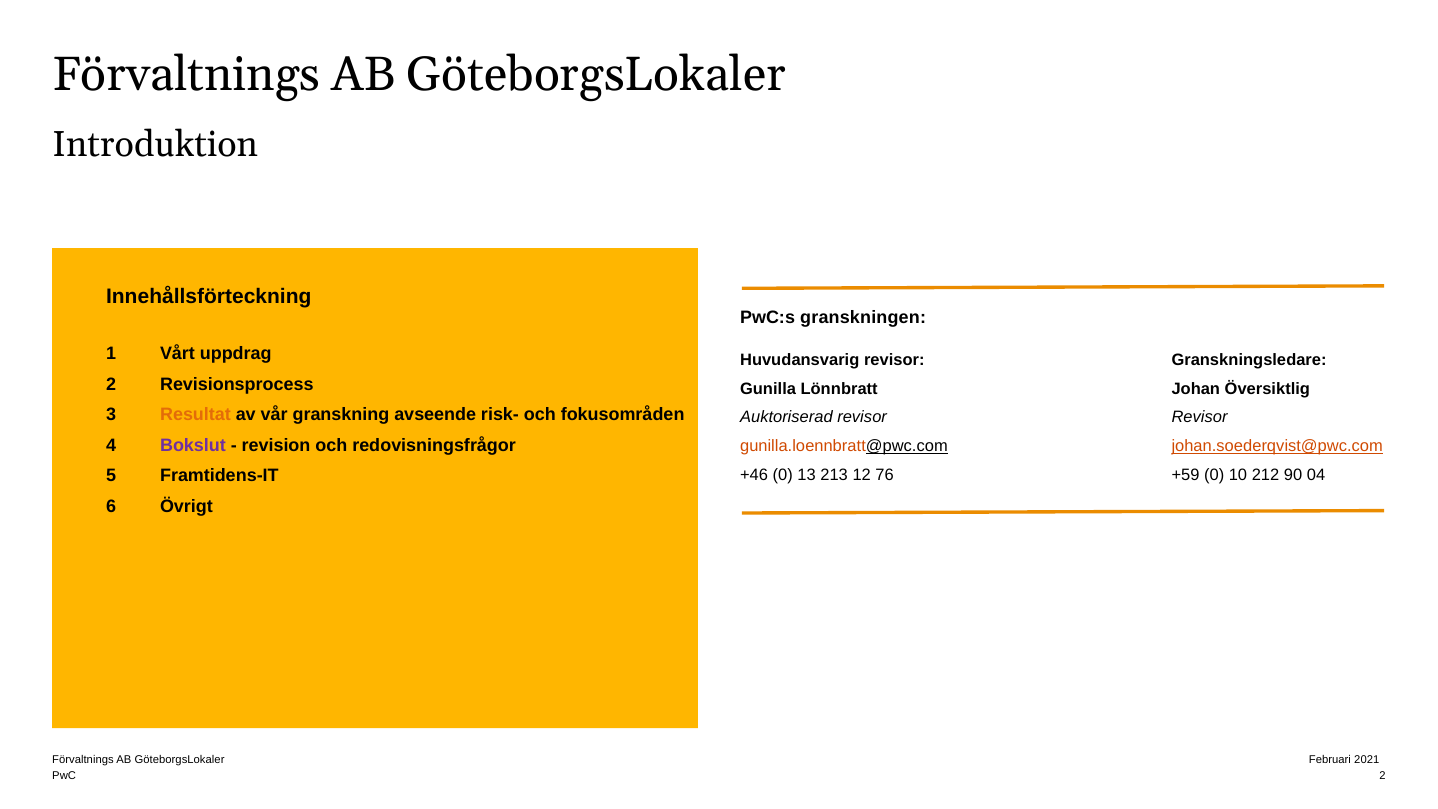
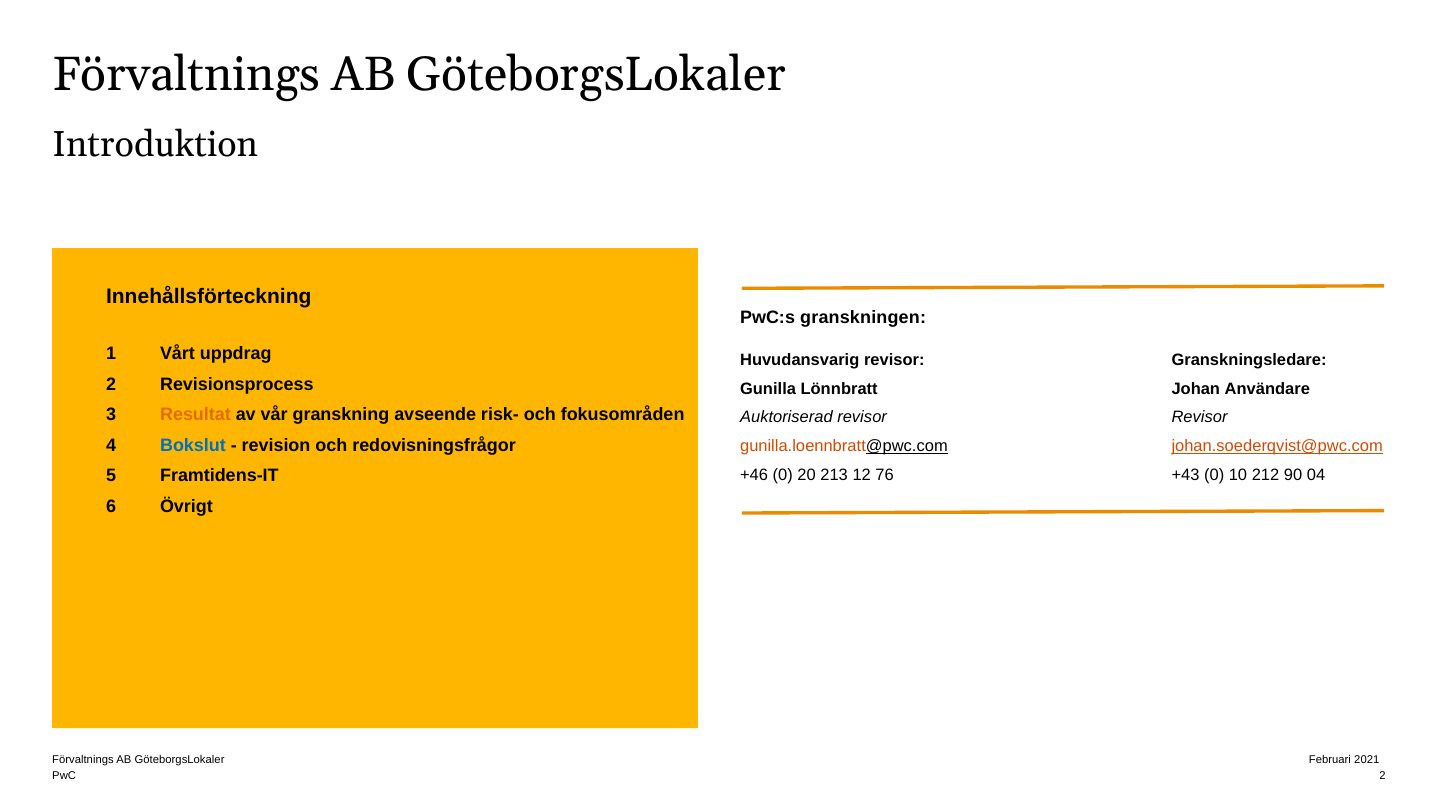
Översiktlig: Översiktlig -> Användare
Bokslut colour: purple -> blue
13: 13 -> 20
+59: +59 -> +43
